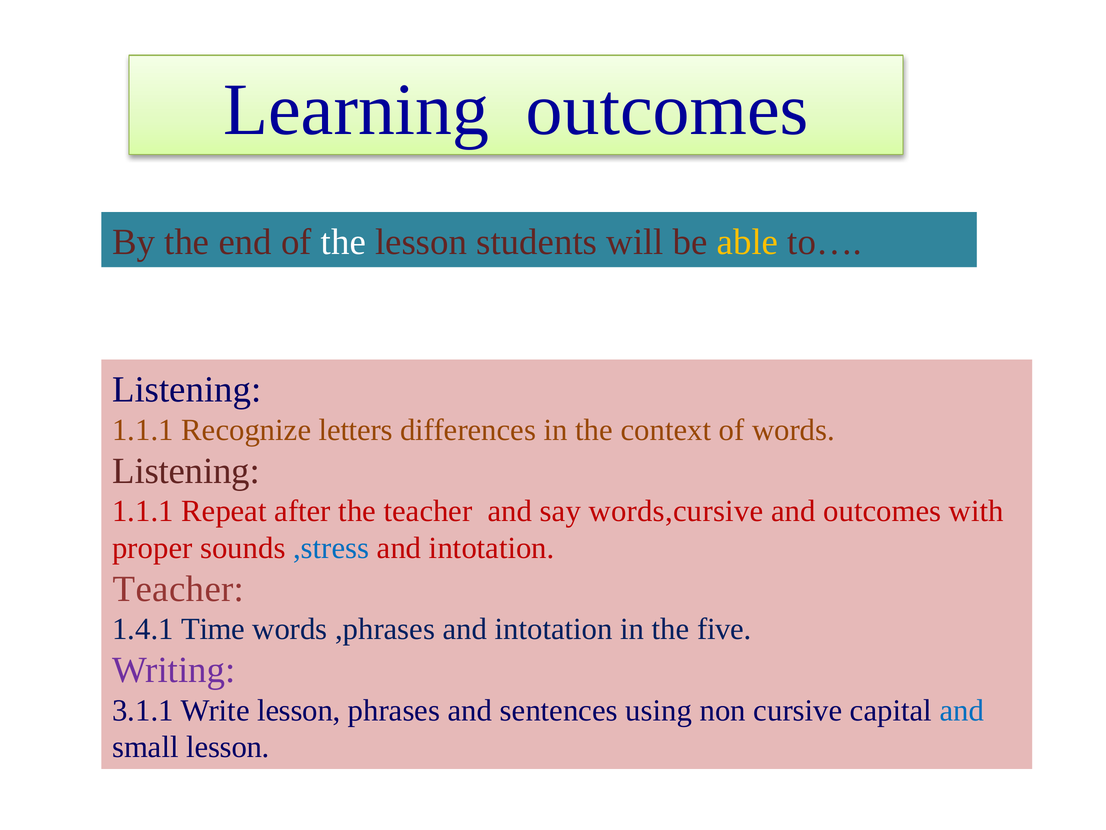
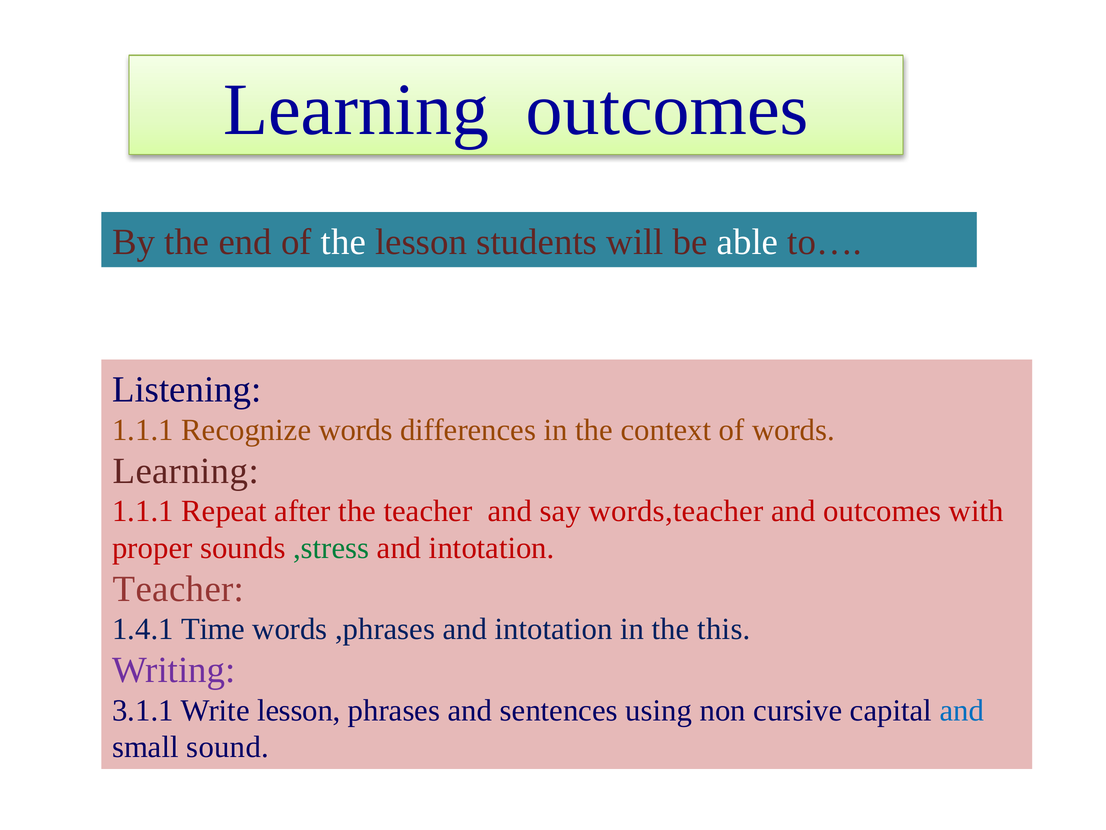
able colour: yellow -> white
Recognize letters: letters -> words
Listening at (186, 471): Listening -> Learning
words,cursive: words,cursive -> words,teacher
,stress colour: blue -> green
five: five -> this
small lesson: lesson -> sound
